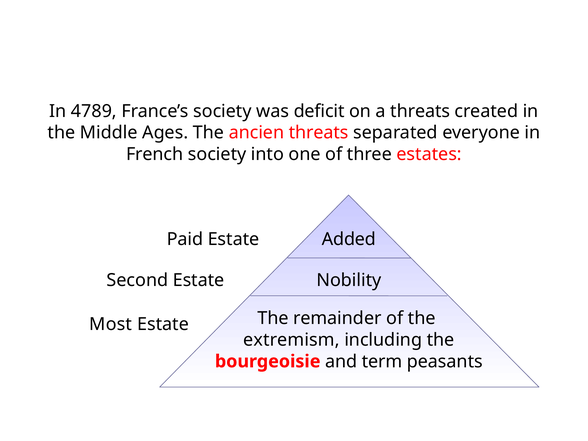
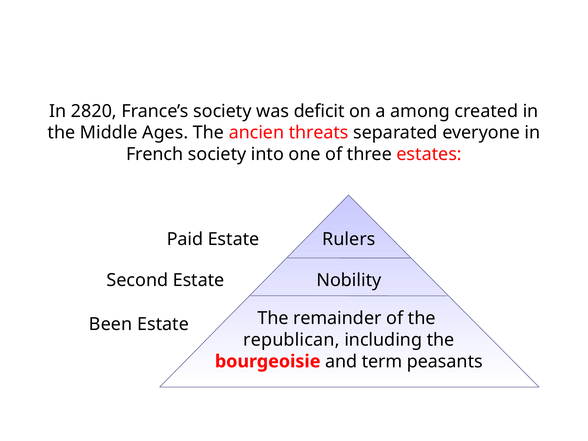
4789: 4789 -> 2820
a threats: threats -> among
Added: Added -> Rulers
Most: Most -> Been
extremism: extremism -> republican
